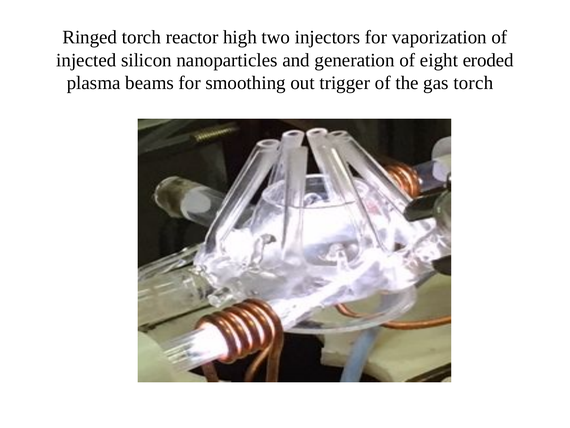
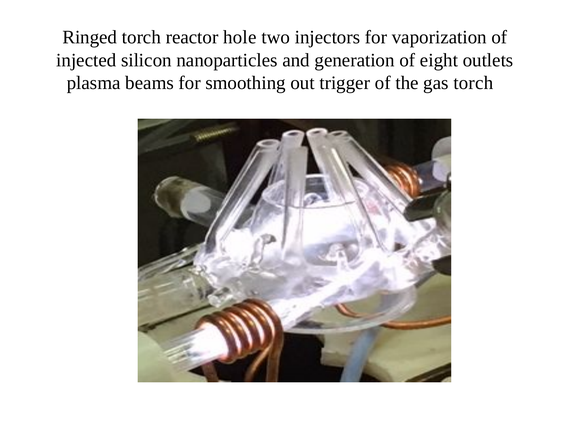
high: high -> hole
eroded: eroded -> outlets
